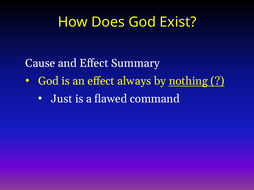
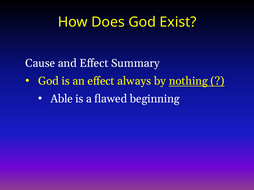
Just: Just -> Able
command: command -> beginning
